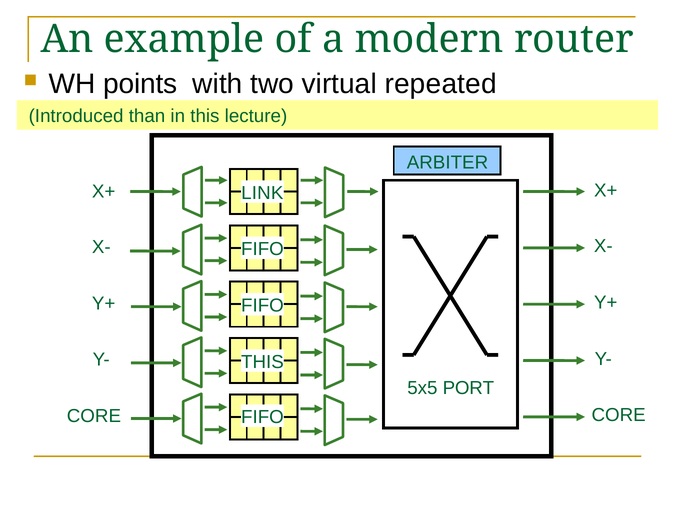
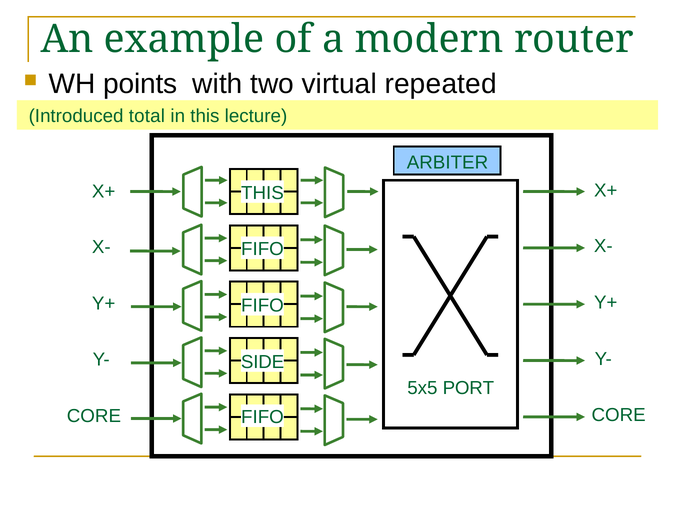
than: than -> total
LINK at (262, 193): LINK -> THIS
THIS at (262, 361): THIS -> SIDE
